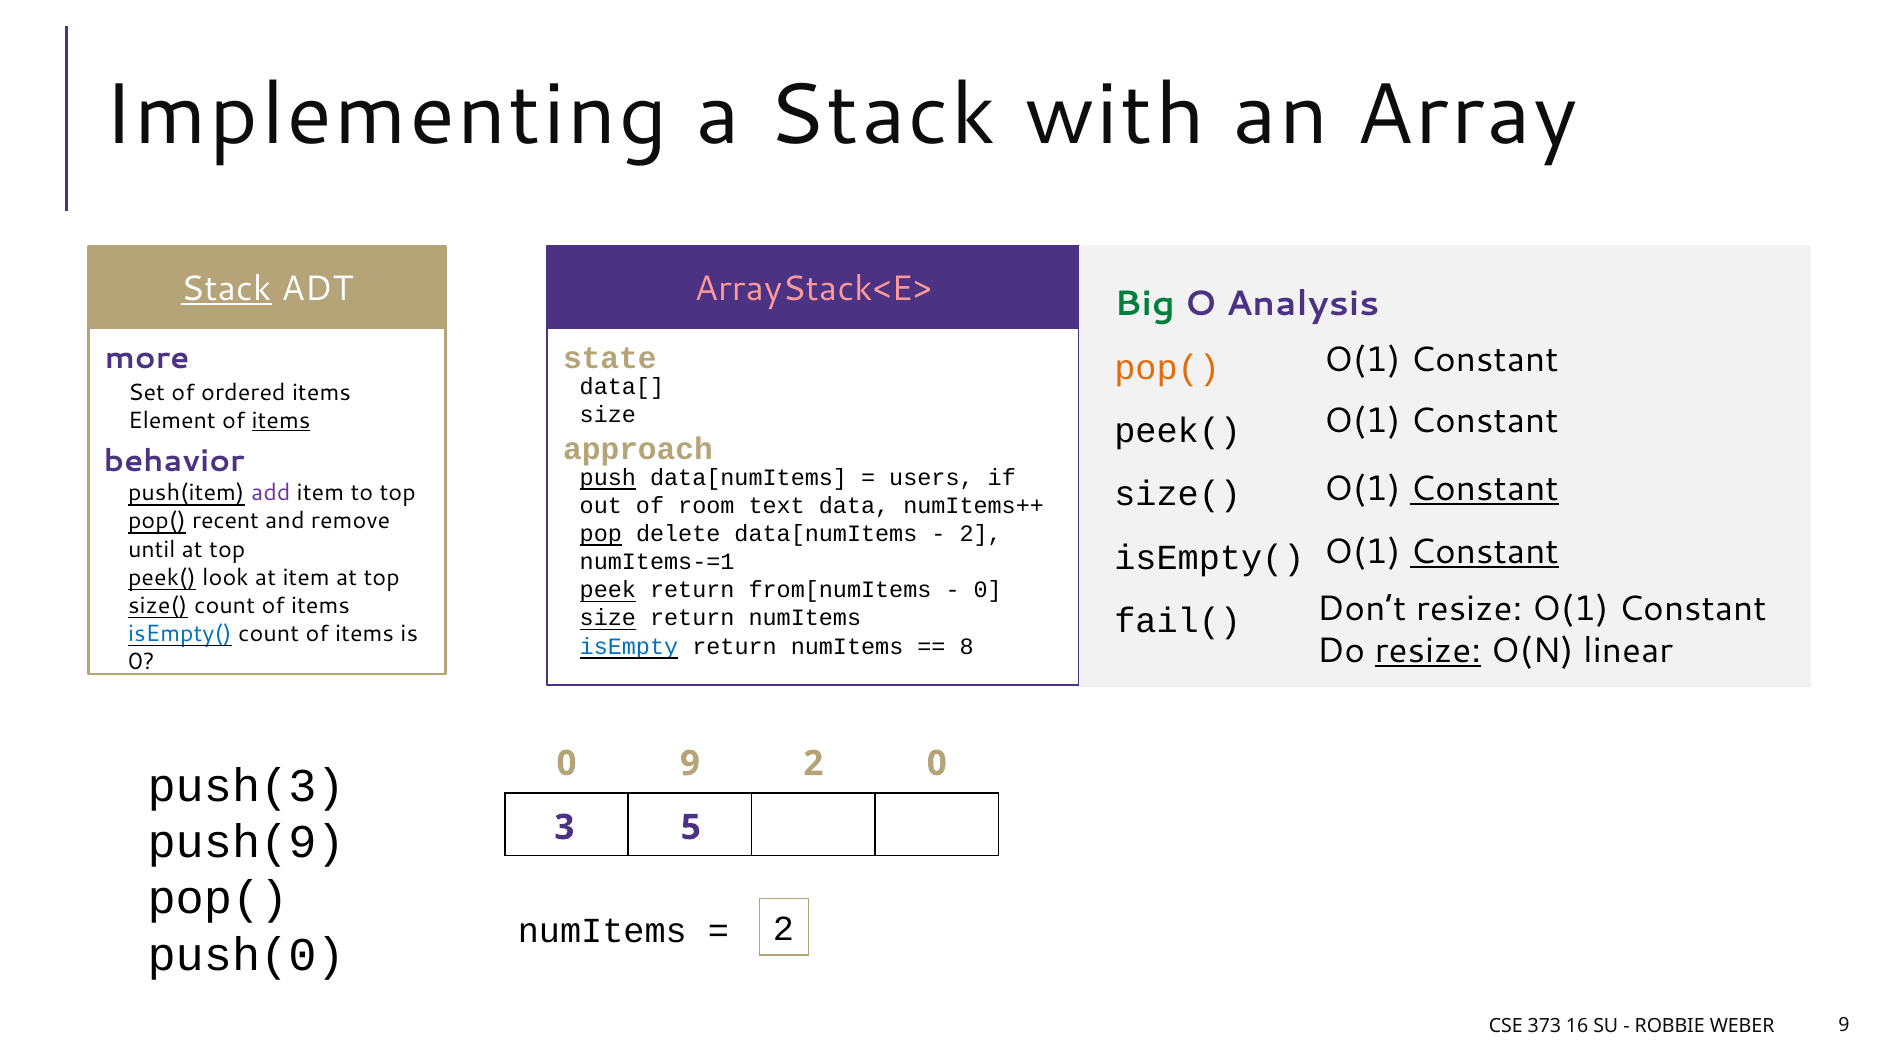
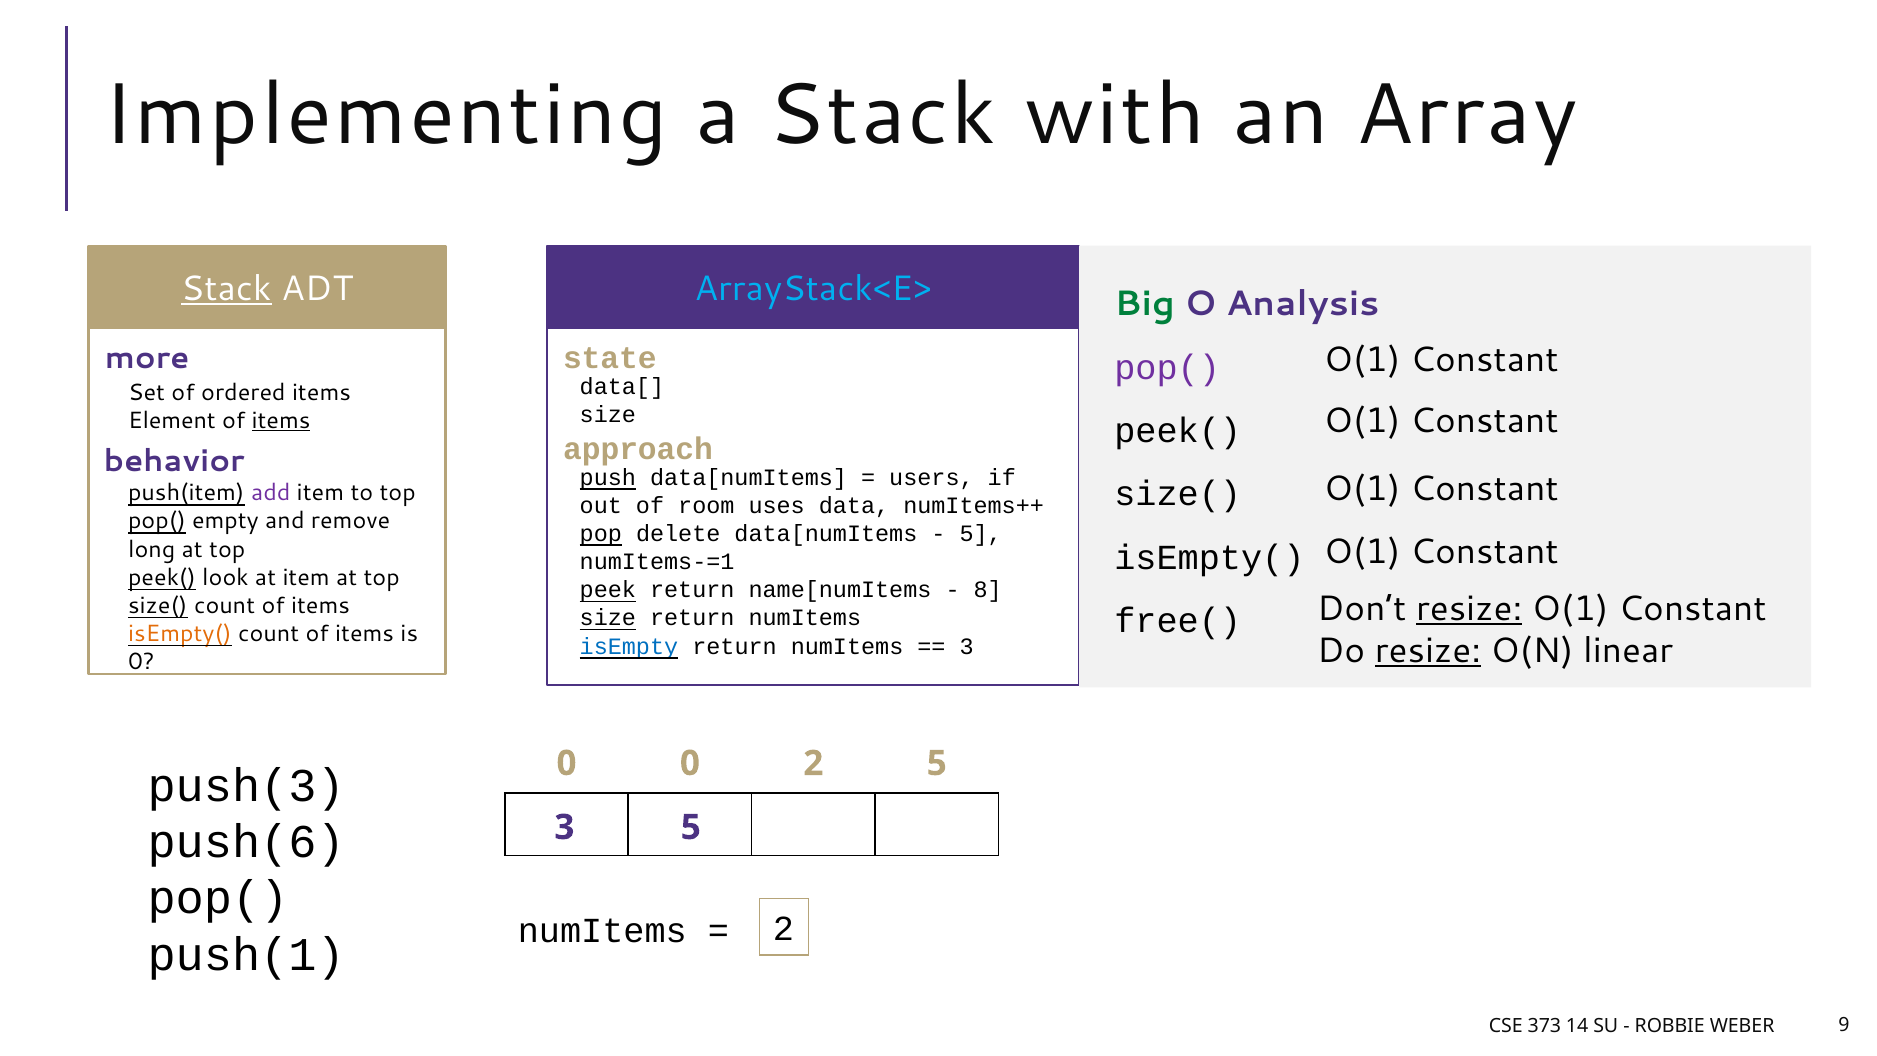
ArrayStack<E> colour: pink -> light blue
pop( at (1167, 367) colour: orange -> purple
Constant at (1484, 489) underline: present -> none
text: text -> uses
recent: recent -> empty
2 at (981, 534): 2 -> 5
Constant at (1484, 552) underline: present -> none
until: until -> long
from[numItems: from[numItems -> name[numItems
0 at (988, 590): 0 -> 8
fail(: fail( -> free(
resize at (1469, 609) underline: none -> present
isEmpty( at (180, 634) colour: blue -> orange
8 at (967, 646): 8 -> 3
0 9: 9 -> 0
2 0: 0 -> 5
push(9: push(9 -> push(6
push(0: push(0 -> push(1
16: 16 -> 14
